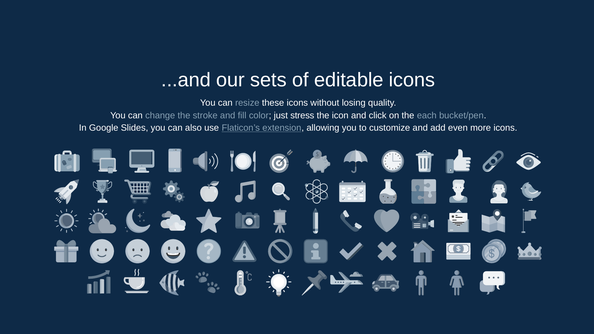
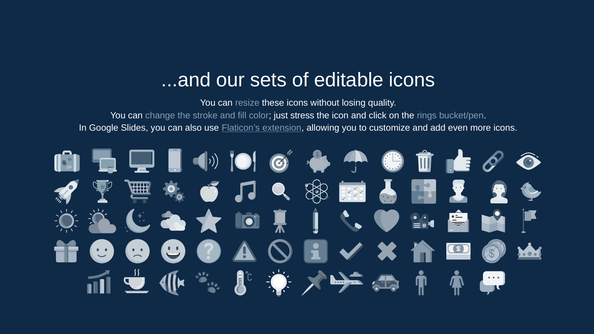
each: each -> rings
